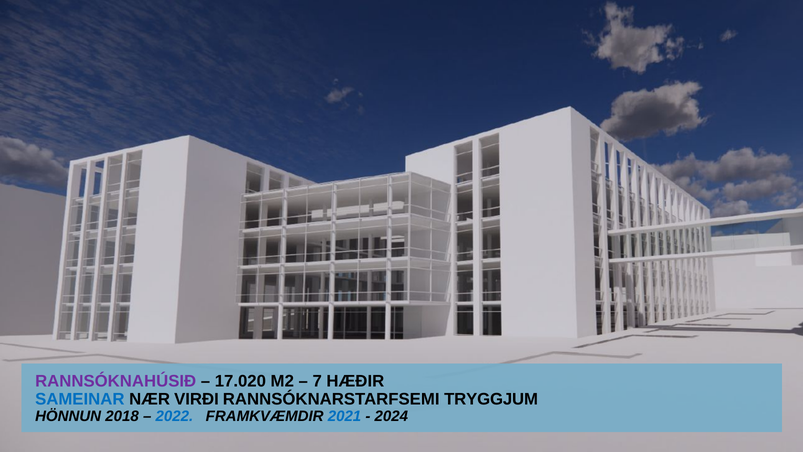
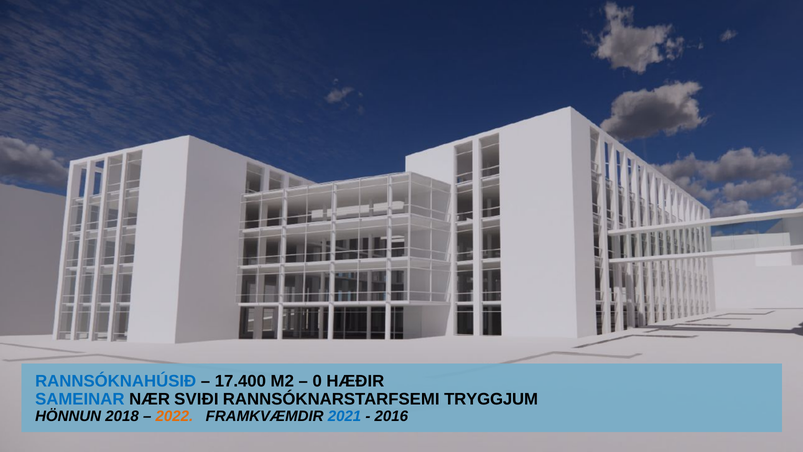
RANNSÓKNAHÚSIÐ colour: purple -> blue
17.020: 17.020 -> 17.400
7: 7 -> 0
VIRÐI: VIRÐI -> SVIÐI
2022 colour: blue -> orange
2024: 2024 -> 2016
